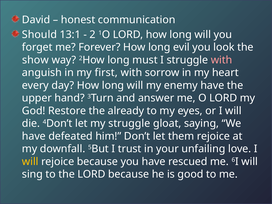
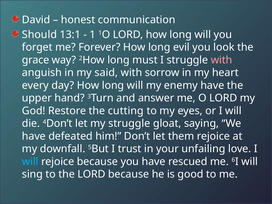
2: 2 -> 1
show: show -> grace
first: first -> said
already: already -> cutting
will at (30, 162) colour: yellow -> light blue
